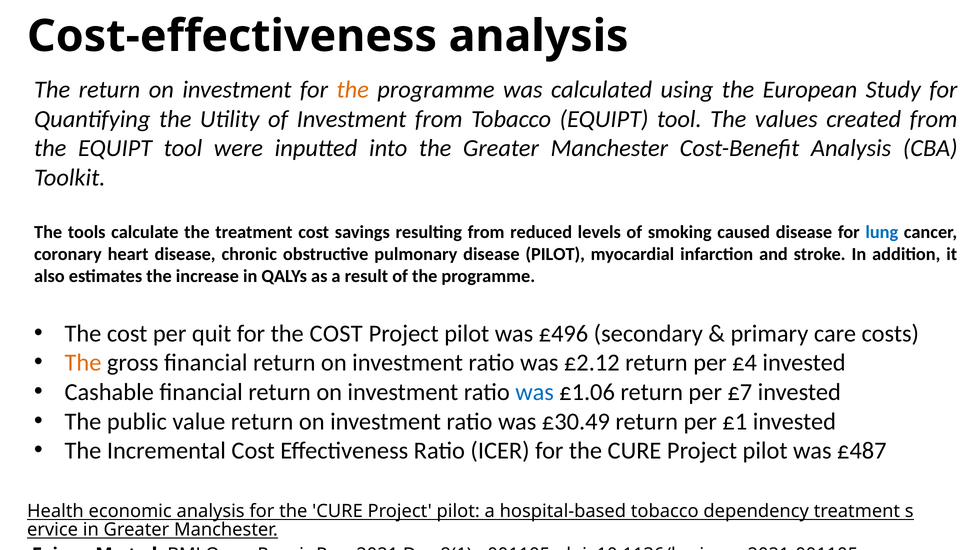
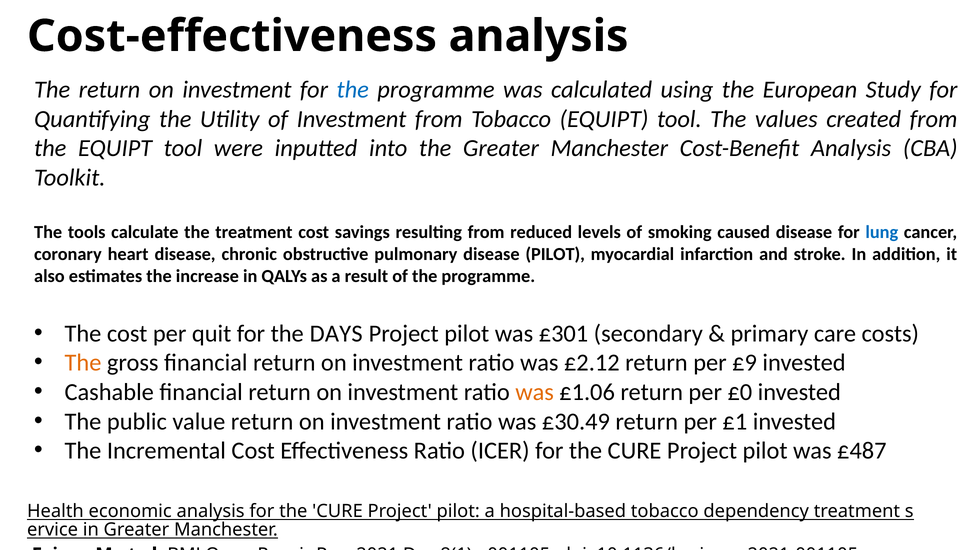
the at (353, 90) colour: orange -> blue
for the COST: COST -> DAYS
£496: £496 -> £301
£4: £4 -> £9
was at (535, 392) colour: blue -> orange
£7: £7 -> £0
